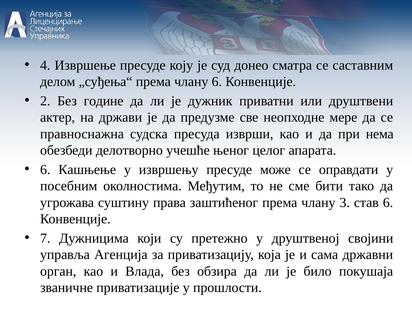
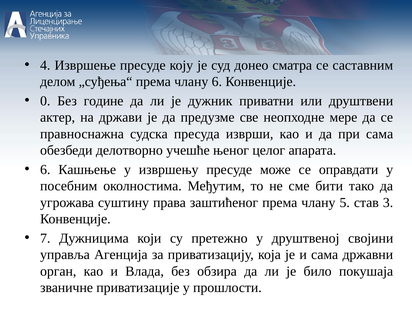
2: 2 -> 0
при нема: нема -> сама
3: 3 -> 5
став 6: 6 -> 3
